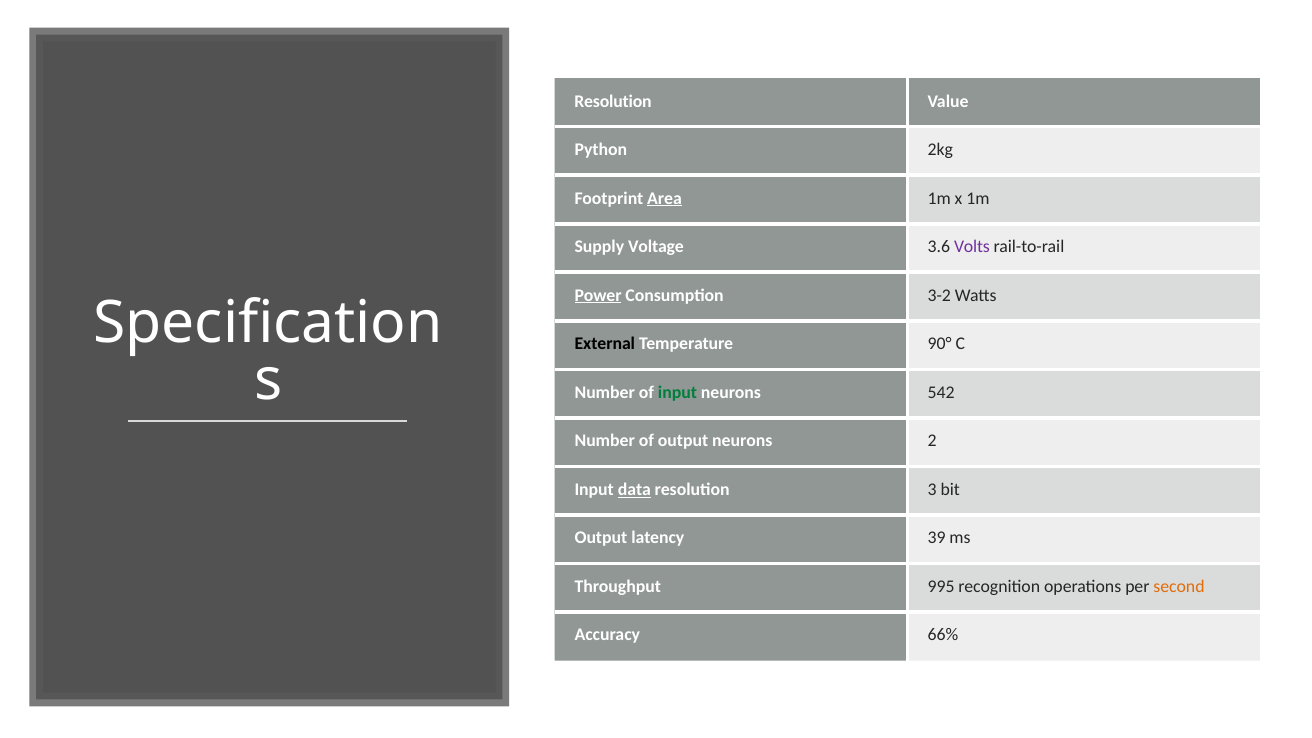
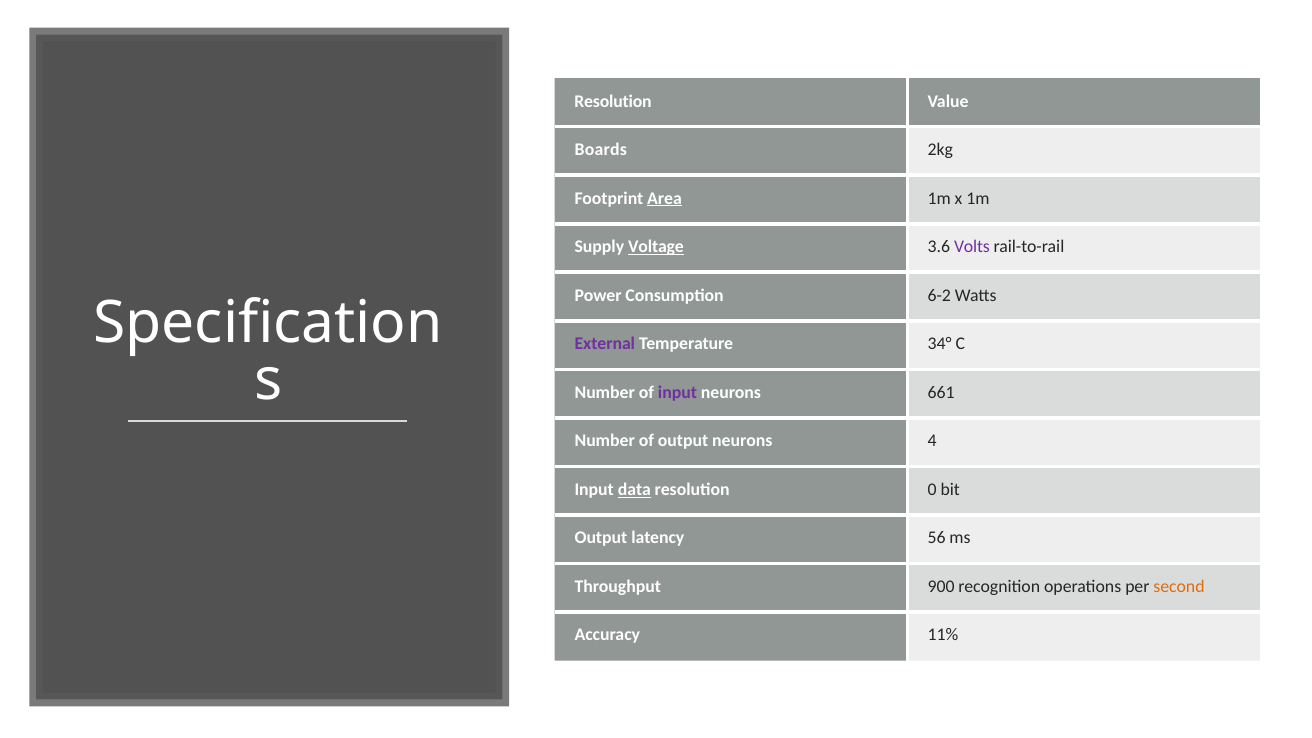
Python: Python -> Boards
Voltage underline: none -> present
Power underline: present -> none
3-2: 3-2 -> 6-2
External colour: black -> purple
90°: 90° -> 34°
input at (677, 392) colour: green -> purple
542: 542 -> 661
2: 2 -> 4
3: 3 -> 0
39: 39 -> 56
995: 995 -> 900
66%: 66% -> 11%
